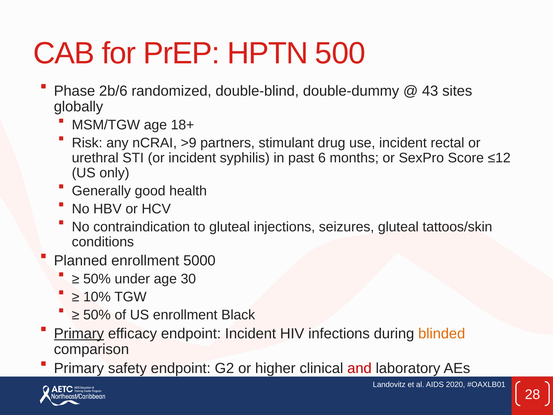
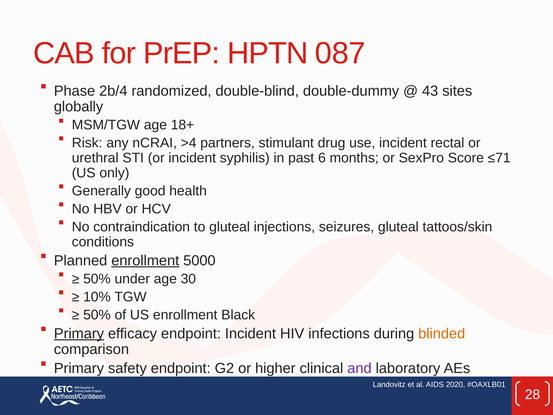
500: 500 -> 087
2b/6: 2b/6 -> 2b/4
>9: >9 -> >4
≤12: ≤12 -> ≤71
enrollment at (145, 260) underline: none -> present
and colour: red -> purple
